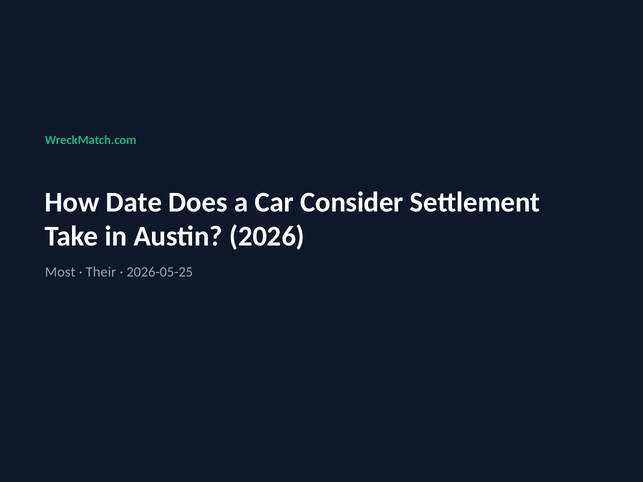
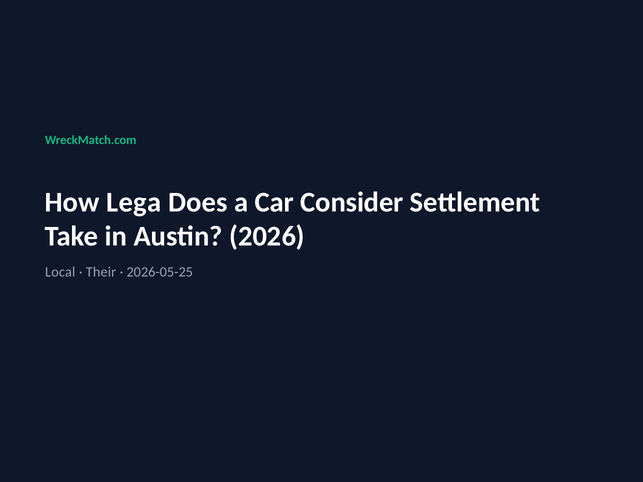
Date: Date -> Lega
Most: Most -> Local
